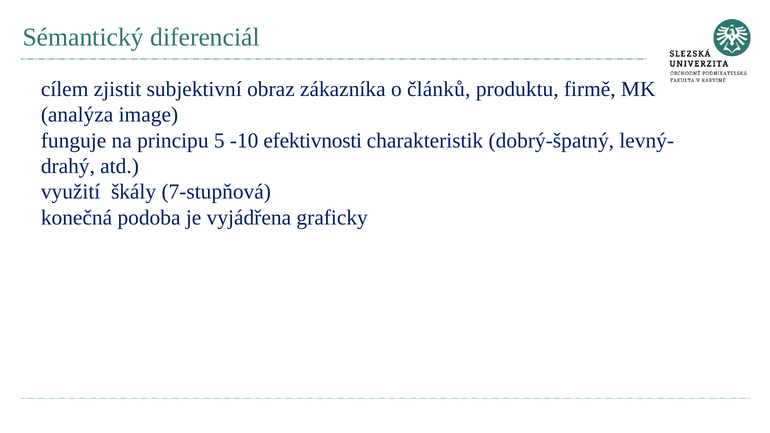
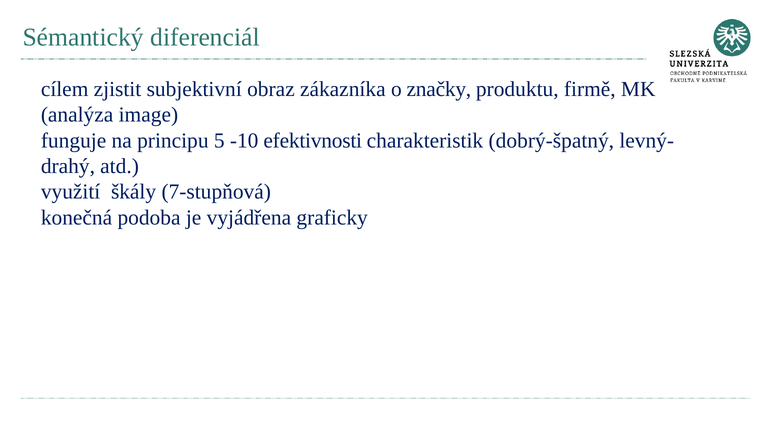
článků: článků -> značky
